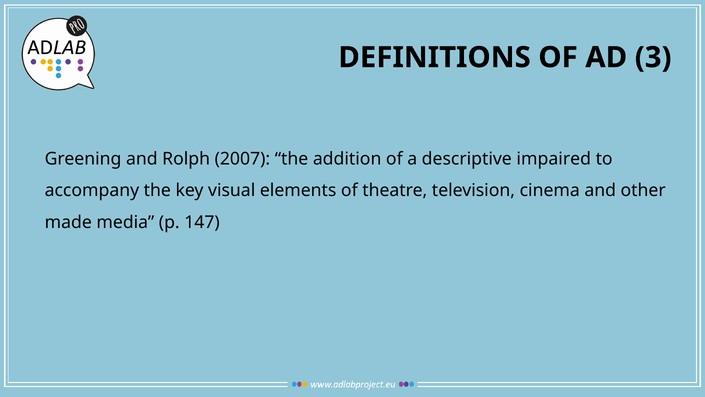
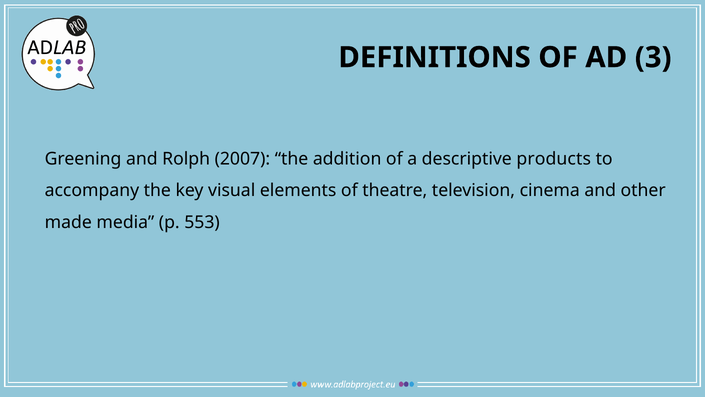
impaired: impaired -> products
147: 147 -> 553
